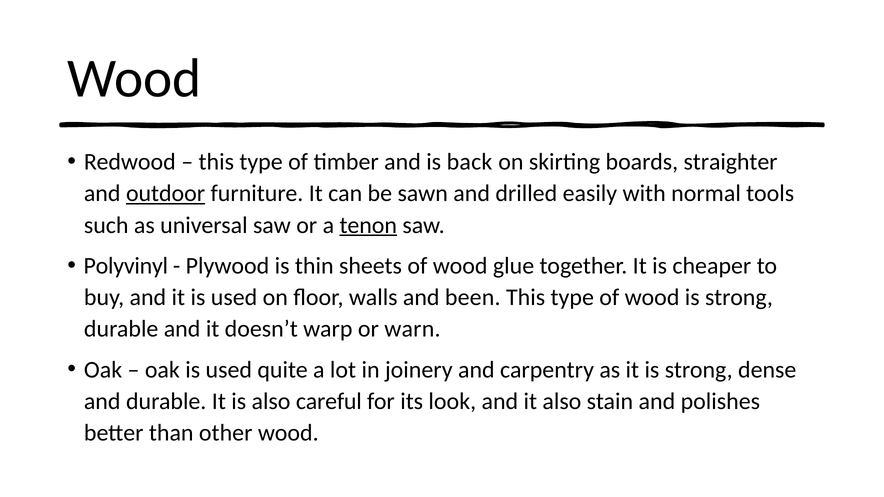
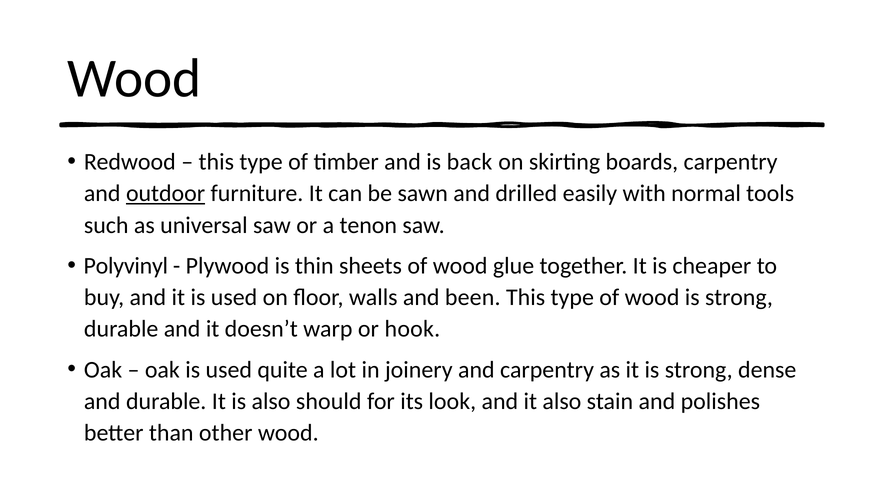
boards straighter: straighter -> carpentry
tenon underline: present -> none
warn: warn -> hook
careful: careful -> should
